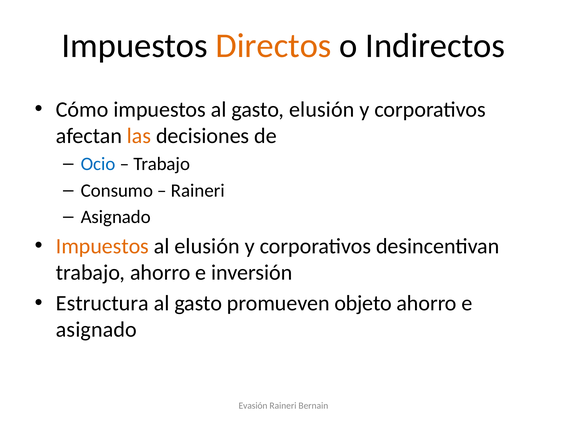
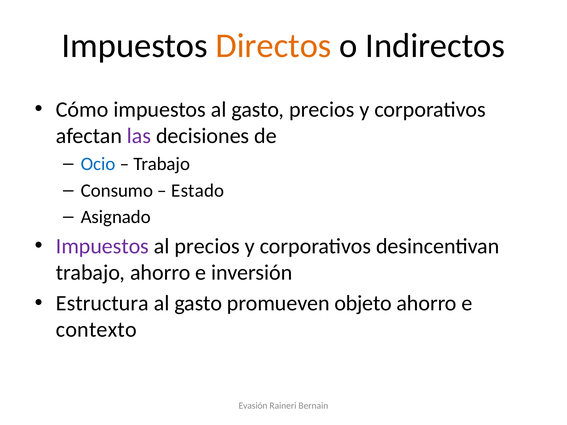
gasto elusión: elusión -> precios
las colour: orange -> purple
Raineri at (198, 191): Raineri -> Estado
Impuestos at (102, 246) colour: orange -> purple
al elusión: elusión -> precios
asignado at (96, 330): asignado -> contexto
